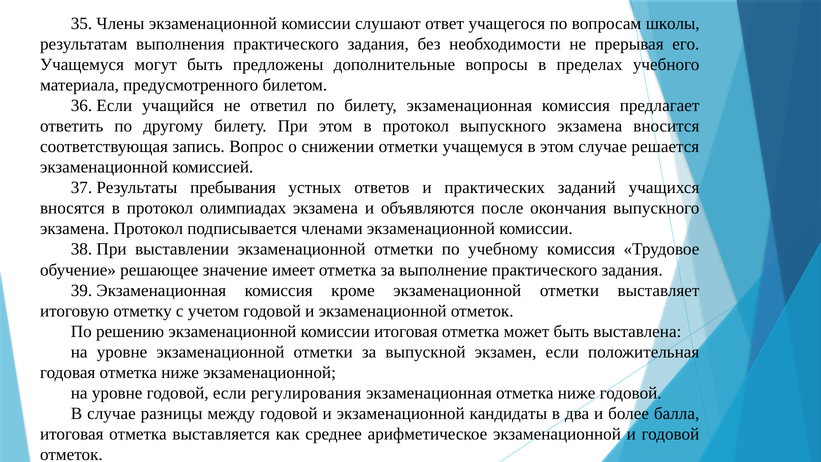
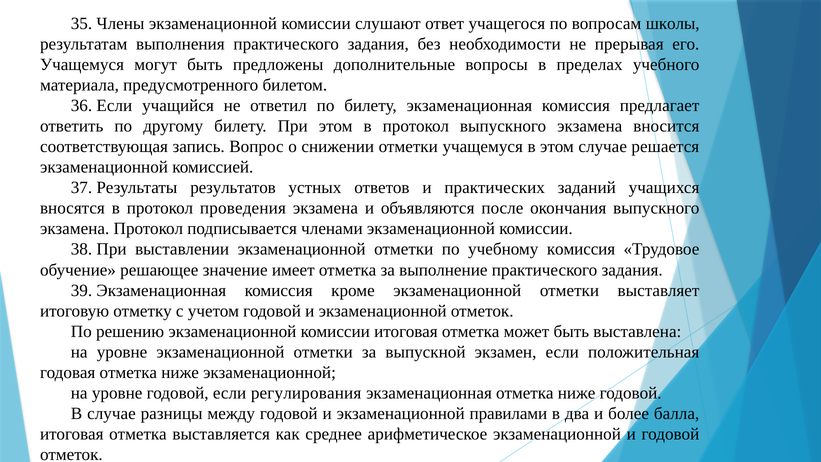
пребывания: пребывания -> результатов
олимпиадах: олимпиадах -> проведения
кандидаты: кандидаты -> правилами
